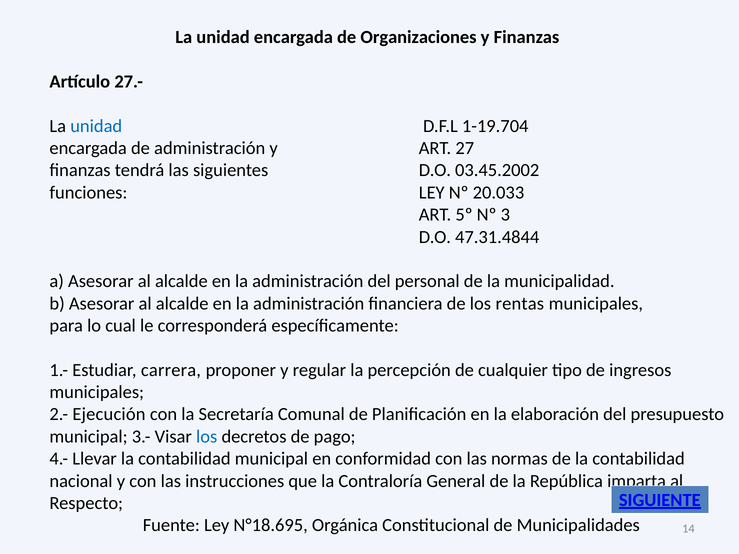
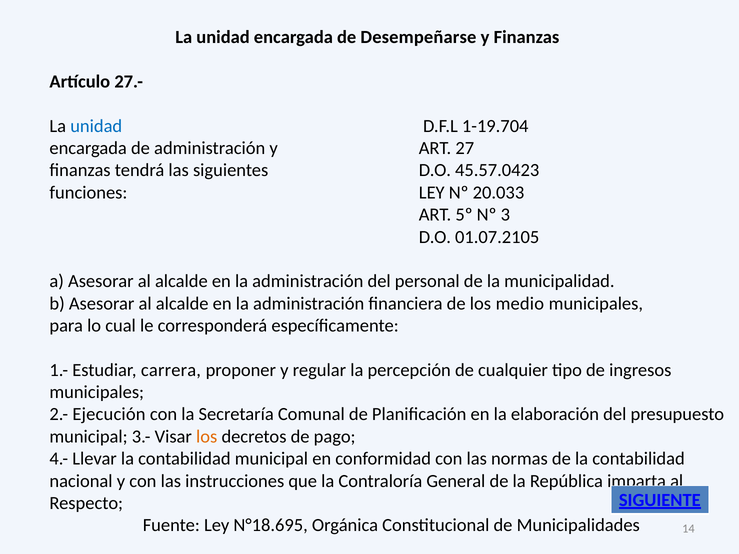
Organizaciones: Organizaciones -> Desempeñarse
03.45.2002: 03.45.2002 -> 45.57.0423
47.31.4844: 47.31.4844 -> 01.07.2105
rentas: rentas -> medio
los at (207, 437) colour: blue -> orange
